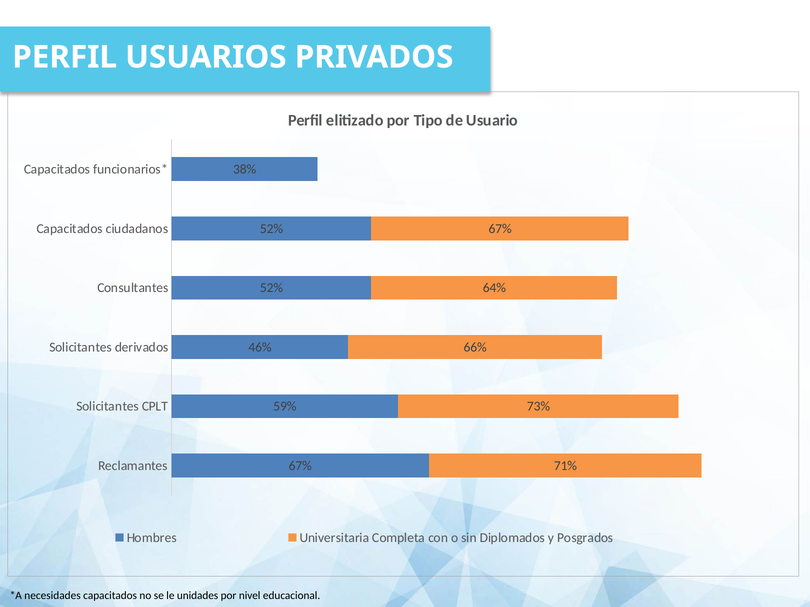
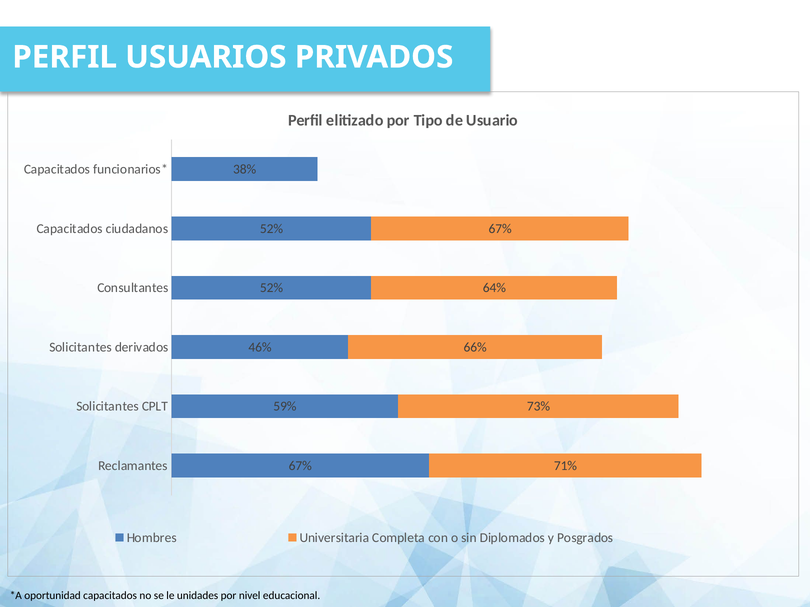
necesidades: necesidades -> oportunidad
